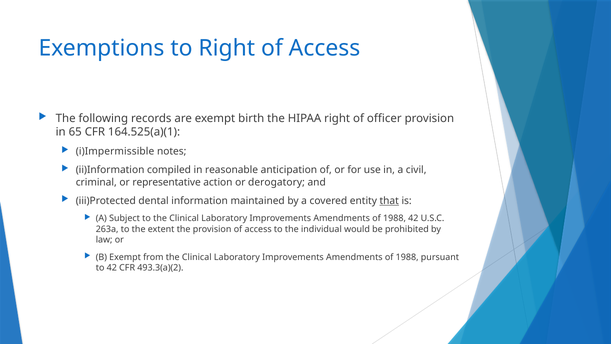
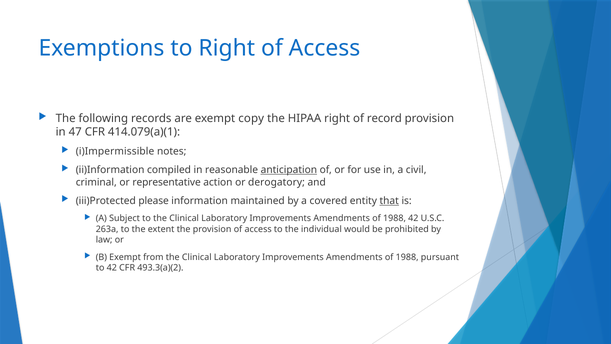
birth: birth -> copy
officer: officer -> record
65: 65 -> 47
164.525(a)(1: 164.525(a)(1 -> 414.079(a)(1
anticipation underline: none -> present
dental: dental -> please
